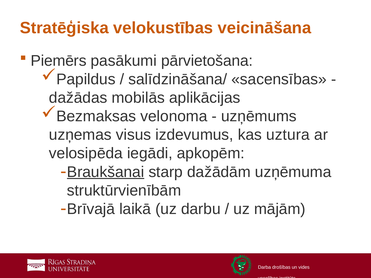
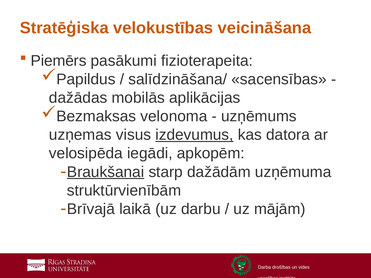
pārvietošana: pārvietošana -> fizioterapeita
izdevumus underline: none -> present
uztura: uztura -> datora
